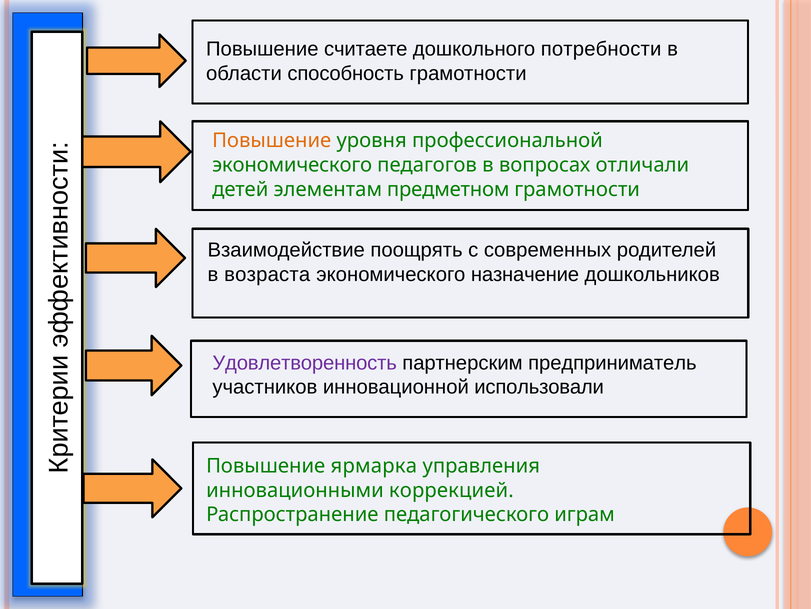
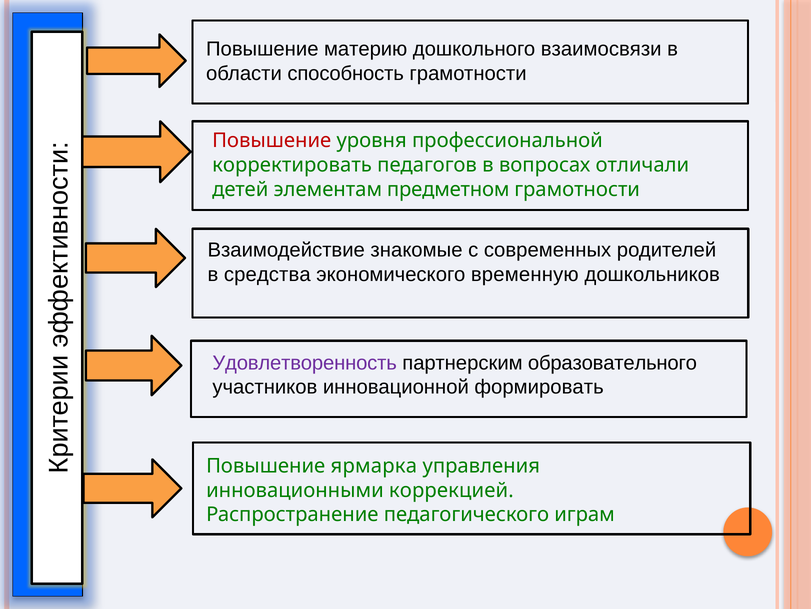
считаете: считаете -> материю
потребности: потребности -> взаимосвязи
Повышение at (272, 141) colour: orange -> red
экономического at (292, 165): экономического -> корректировать
поощрять: поощрять -> знакомые
возраста: возраста -> средства
назначение: назначение -> временную
предприниматель: предприниматель -> образовательного
использовали: использовали -> формировать
